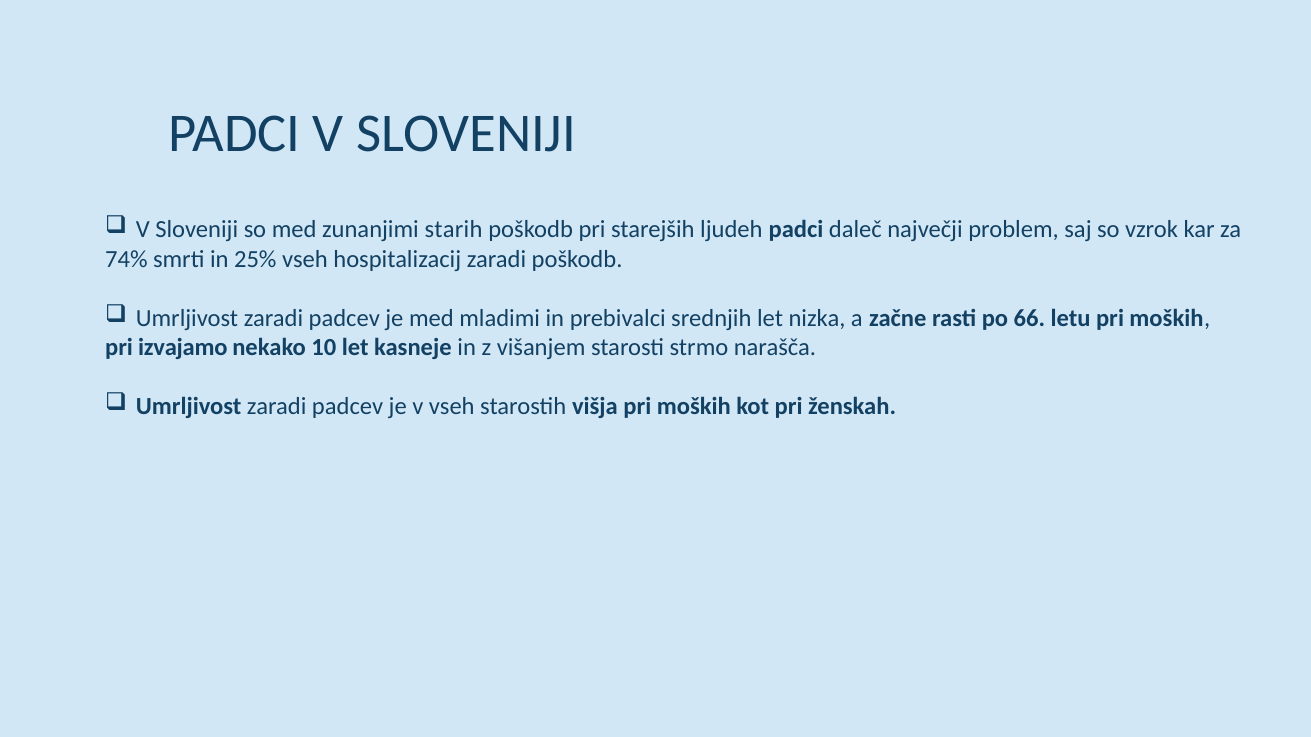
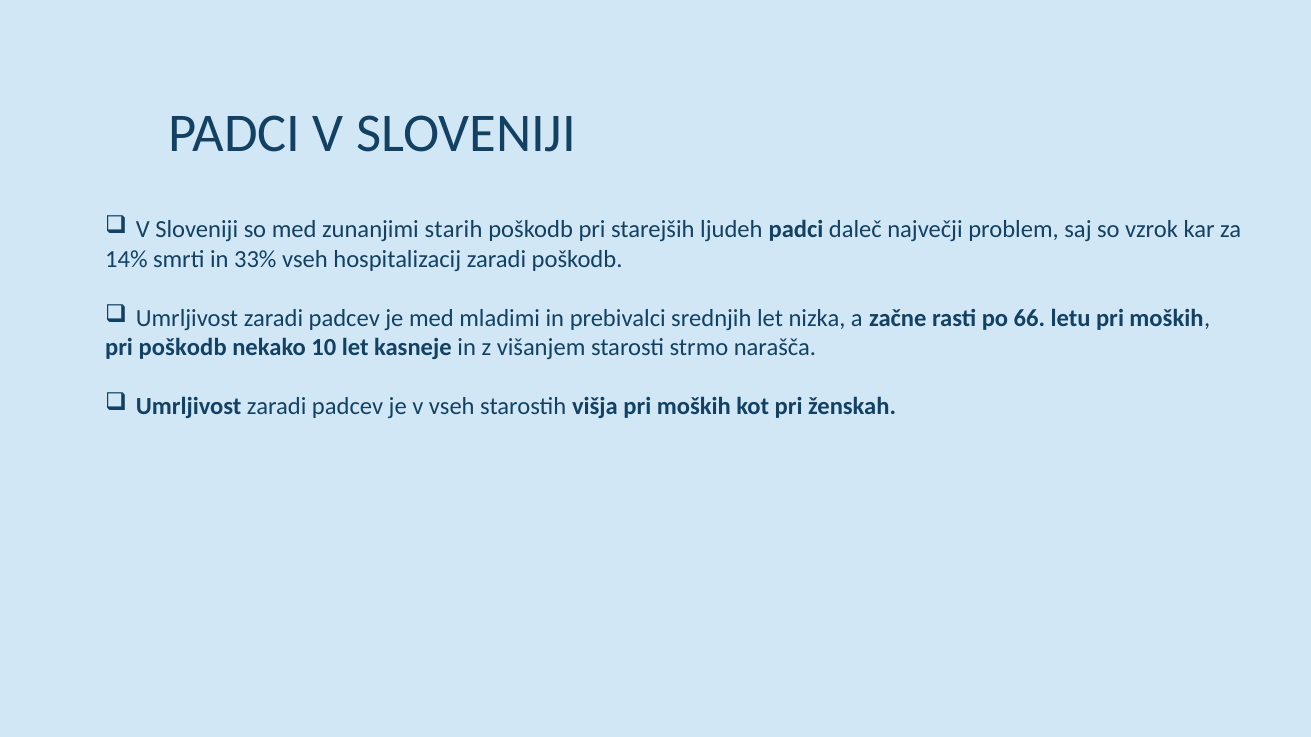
74%: 74% -> 14%
25%: 25% -> 33%
pri izvajamo: izvajamo -> poškodb
